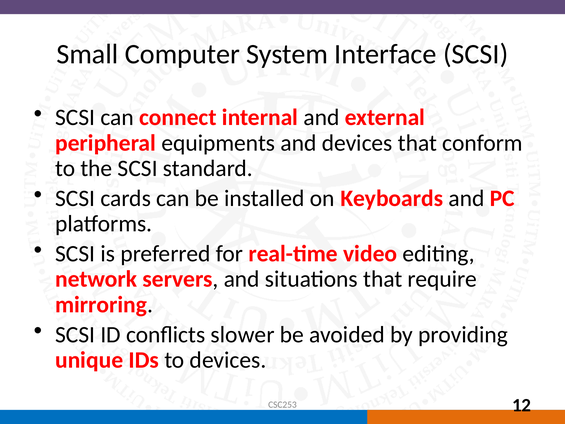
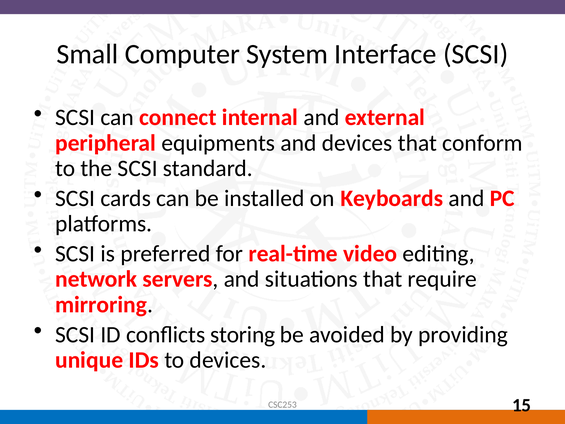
slower: slower -> storing
12: 12 -> 15
